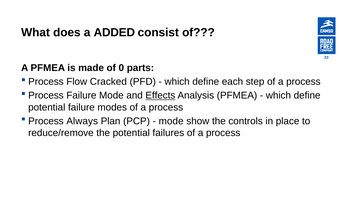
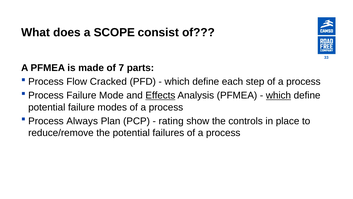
ADDED: ADDED -> SCOPE
0: 0 -> 7
which at (278, 95) underline: none -> present
mode at (171, 121): mode -> rating
